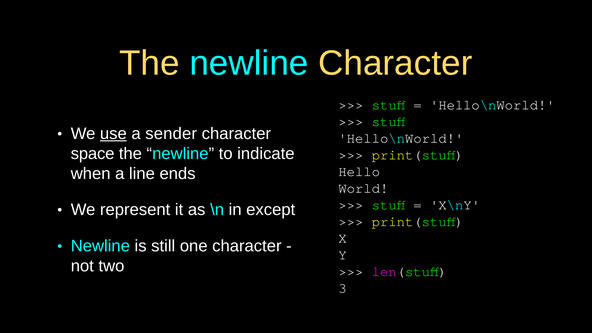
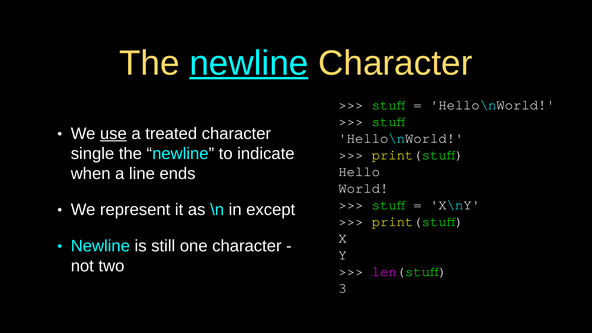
newline at (249, 63) underline: none -> present
sender: sender -> treated
space: space -> single
